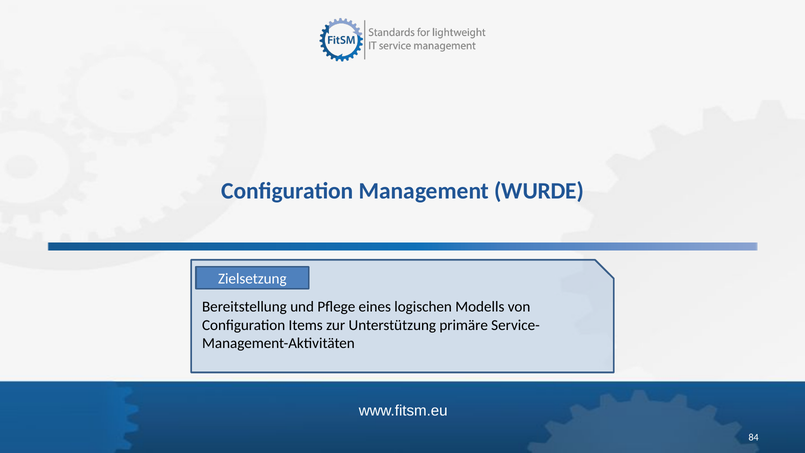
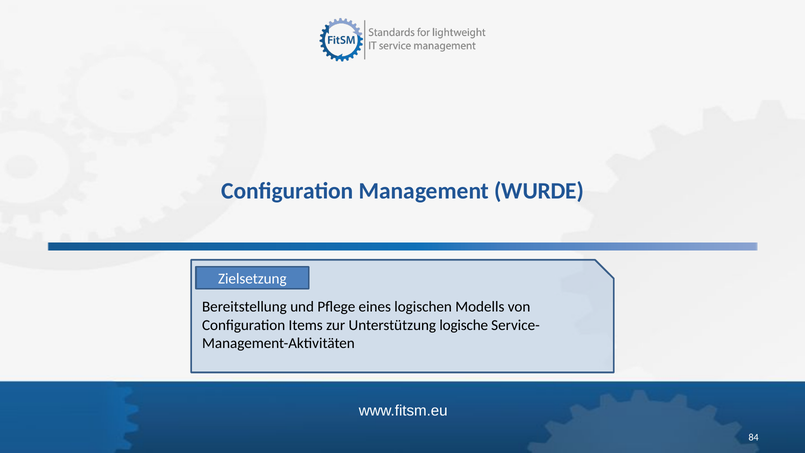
primäre: primäre -> logische
